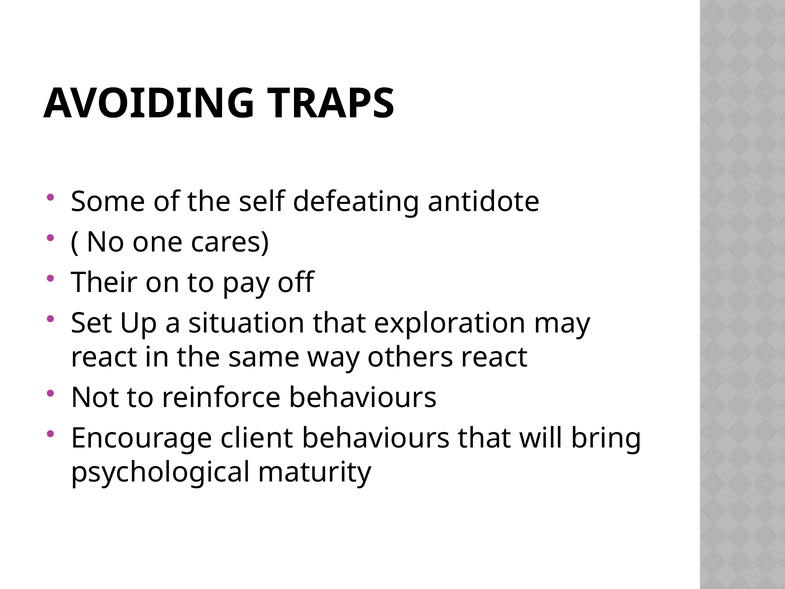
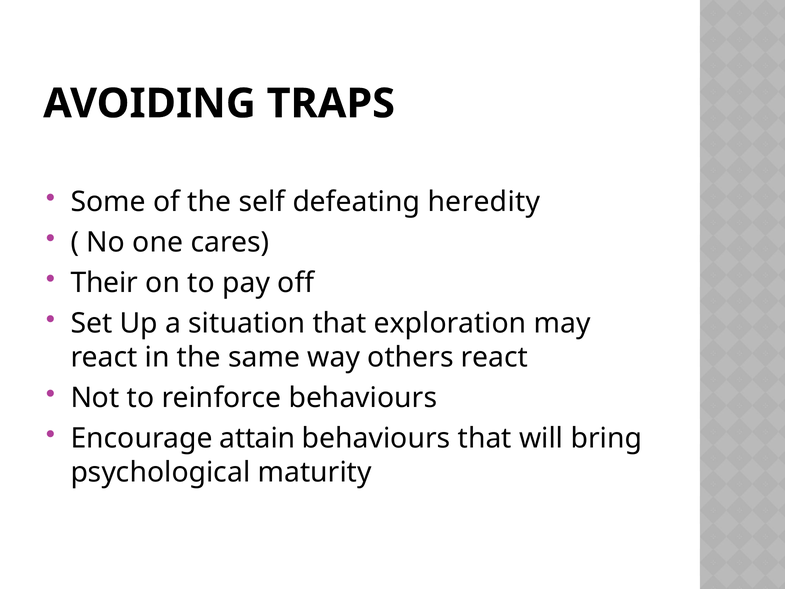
antidote: antidote -> heredity
client: client -> attain
